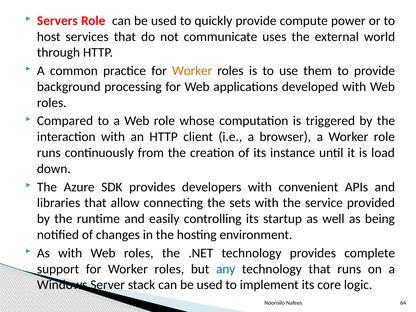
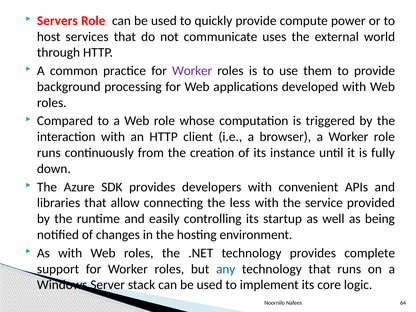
Worker at (192, 71) colour: orange -> purple
load: load -> fully
sets: sets -> less
